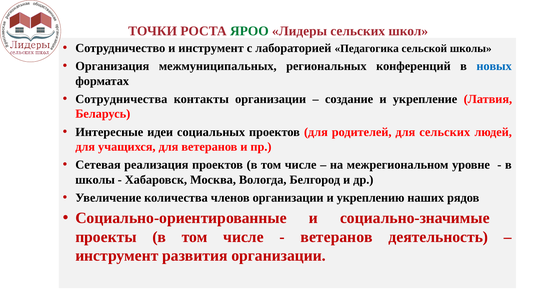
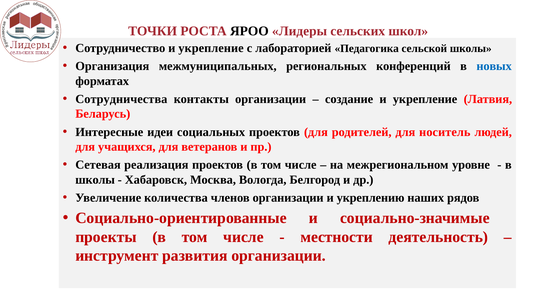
ЯРОО colour: green -> black
Сотрудничество и инструмент: инструмент -> укрепление
для сельских: сельских -> носитель
ветеранов at (337, 237): ветеранов -> местности
